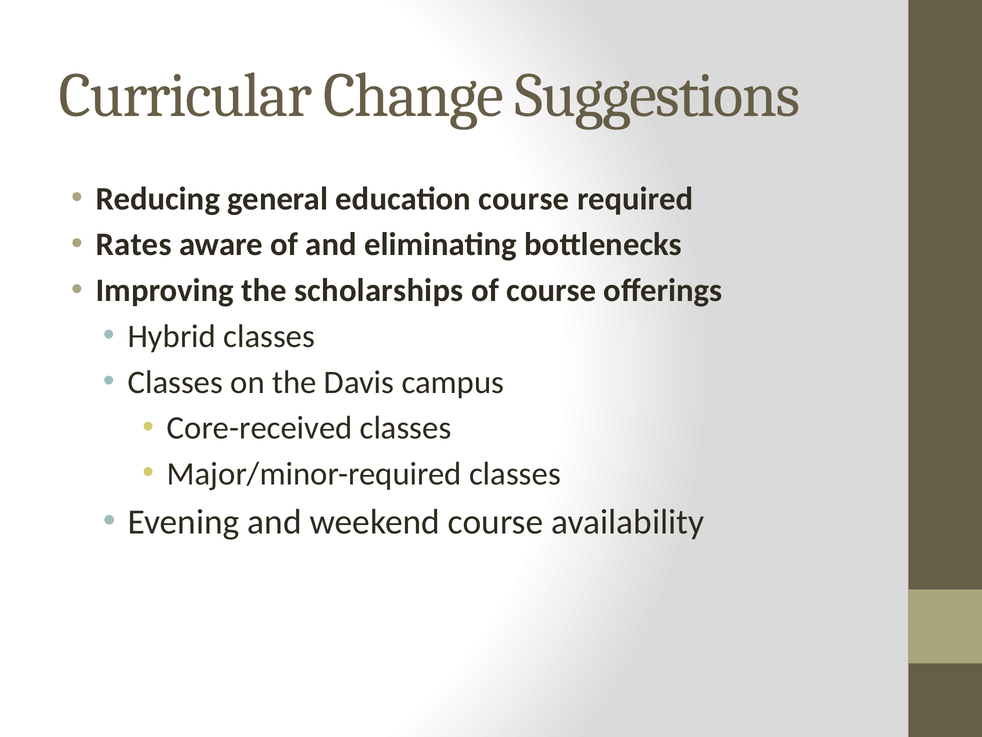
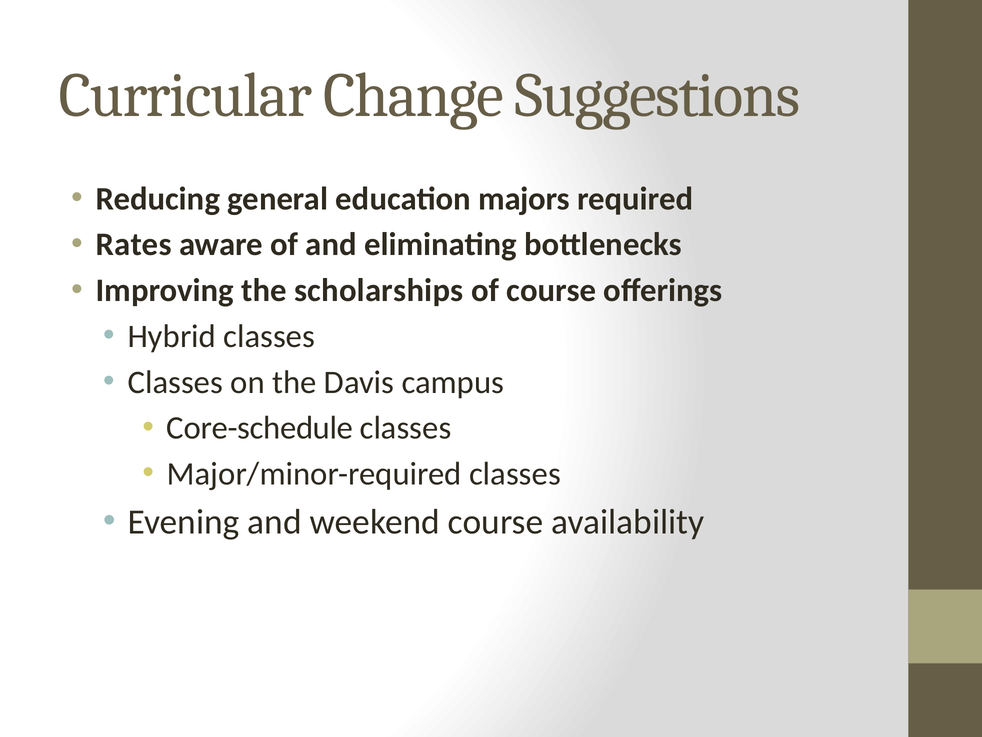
education course: course -> majors
Core-received: Core-received -> Core-schedule
